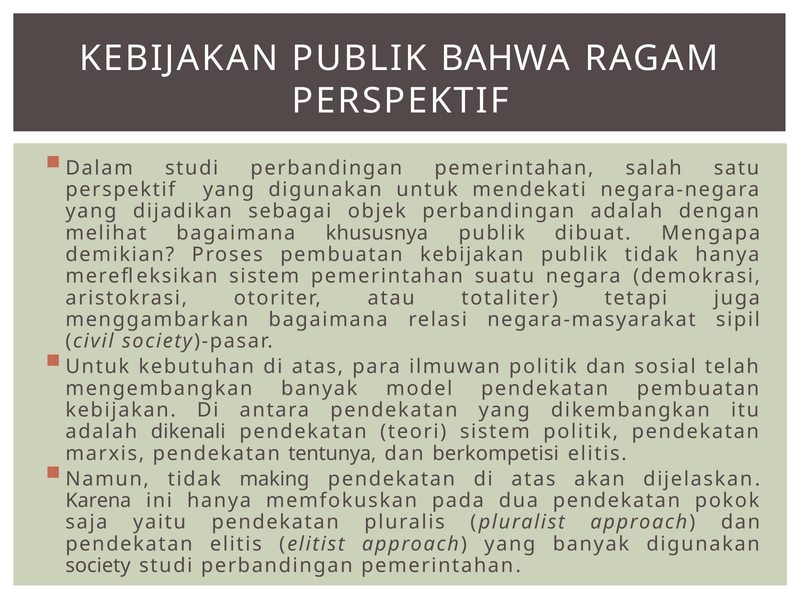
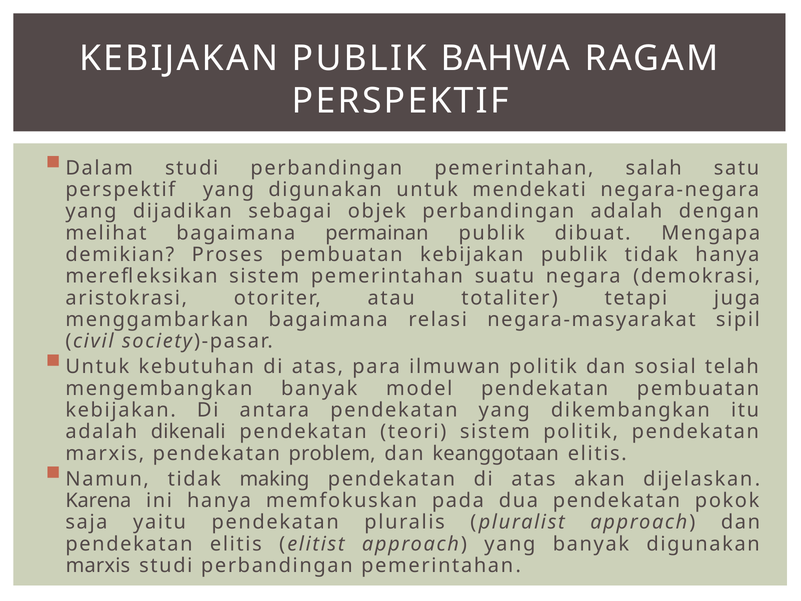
khususnya: khususnya -> permainan
tentunya: tentunya -> problem
berkompetisi: berkompetisi -> keanggotaan
society at (98, 565): society -> marxis
